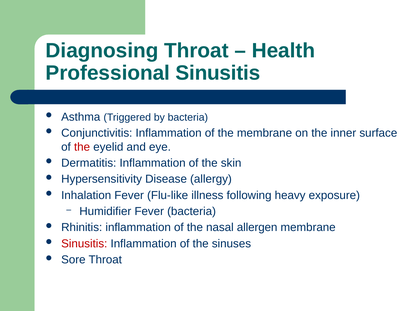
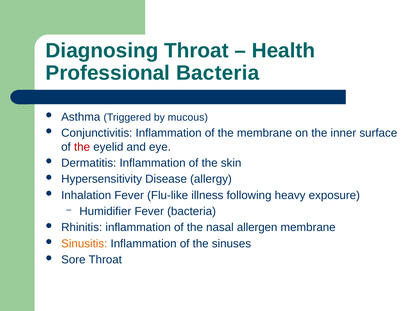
Professional Sinusitis: Sinusitis -> Bacteria
by bacteria: bacteria -> mucous
Sinusitis at (84, 244) colour: red -> orange
